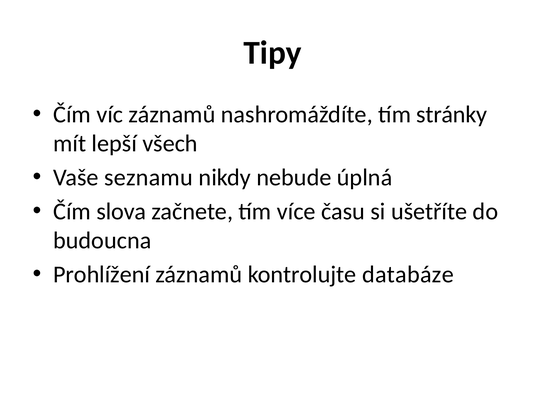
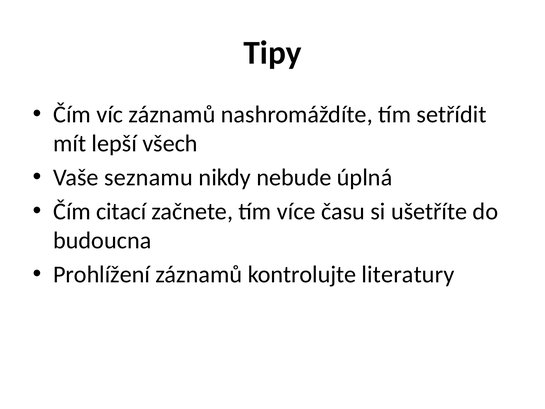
stránky: stránky -> setřídit
slova: slova -> citací
databáze: databáze -> literatury
